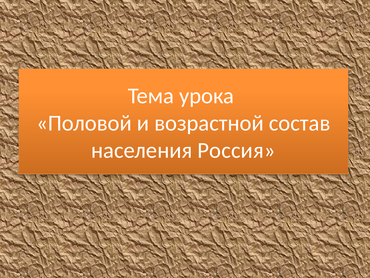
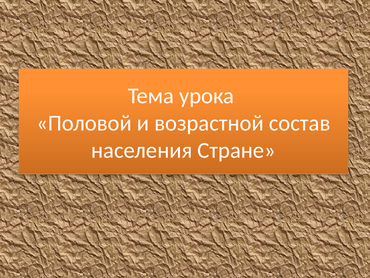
Россия: Россия -> Стране
